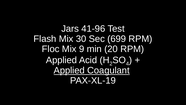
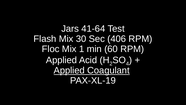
41-96: 41-96 -> 41-64
699: 699 -> 406
9: 9 -> 1
20: 20 -> 60
